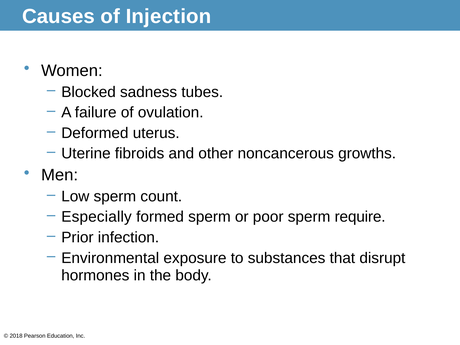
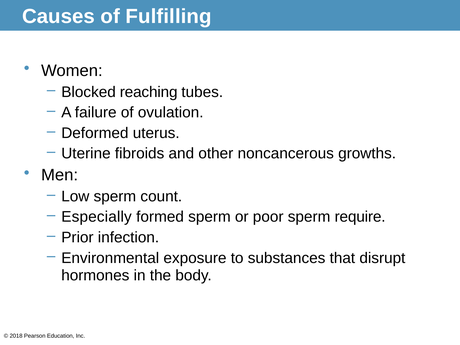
Injection: Injection -> Fulfilling
sadness: sadness -> reaching
